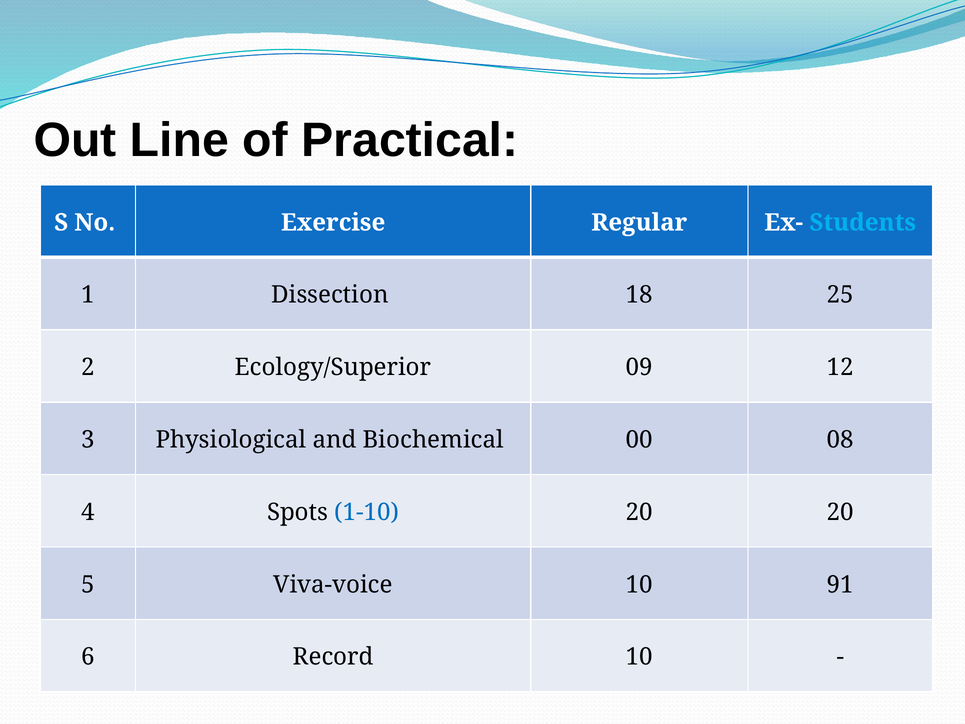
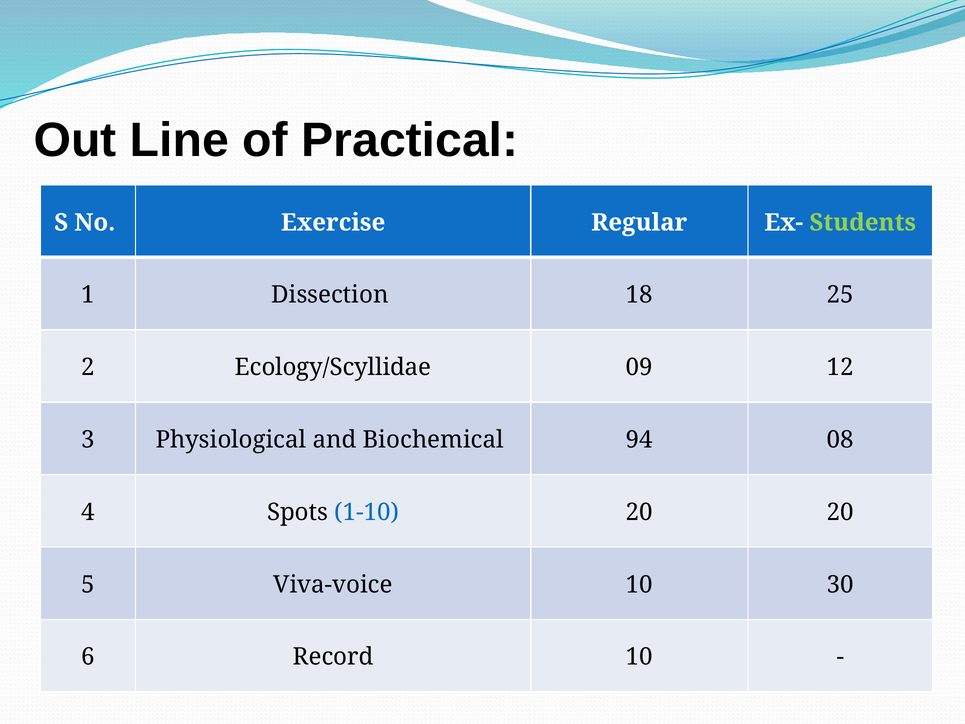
Students colour: light blue -> light green
Ecology/Superior: Ecology/Superior -> Ecology/Scyllidae
00: 00 -> 94
91: 91 -> 30
